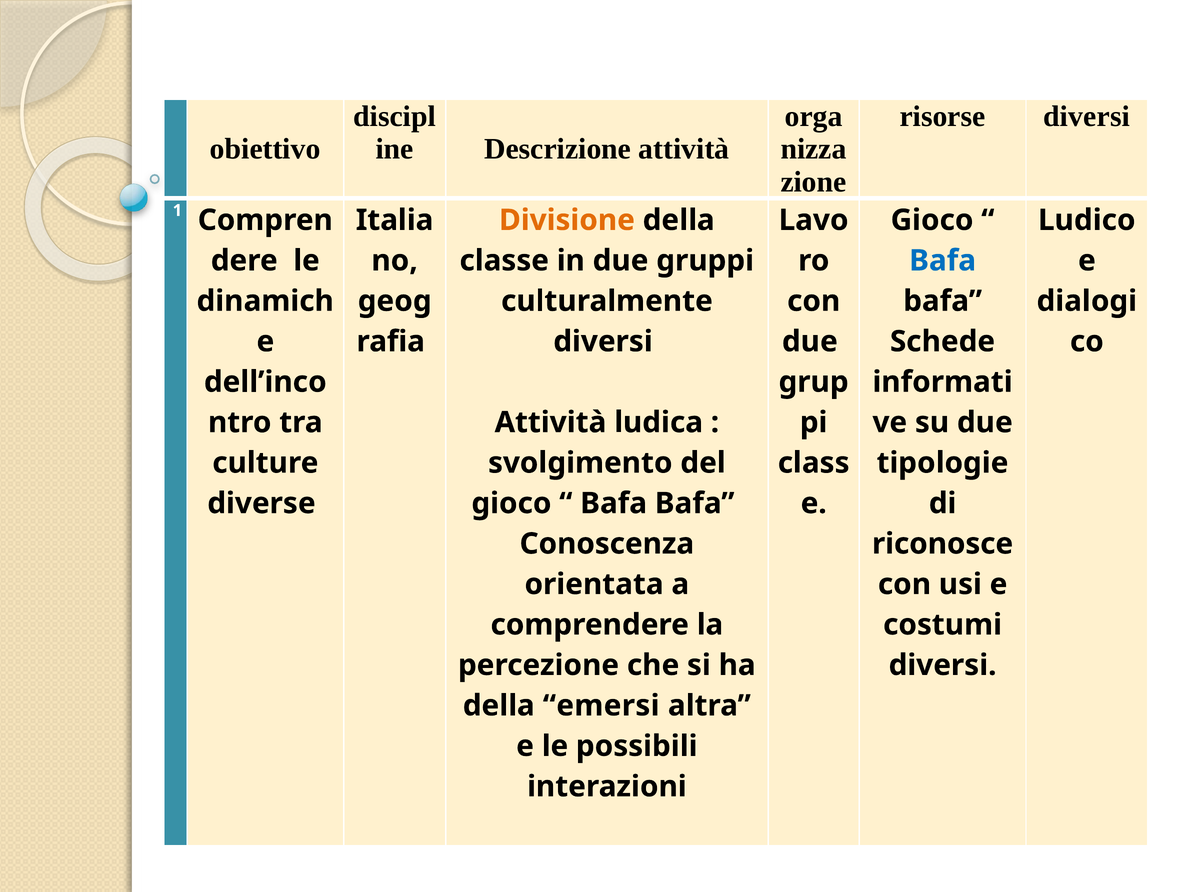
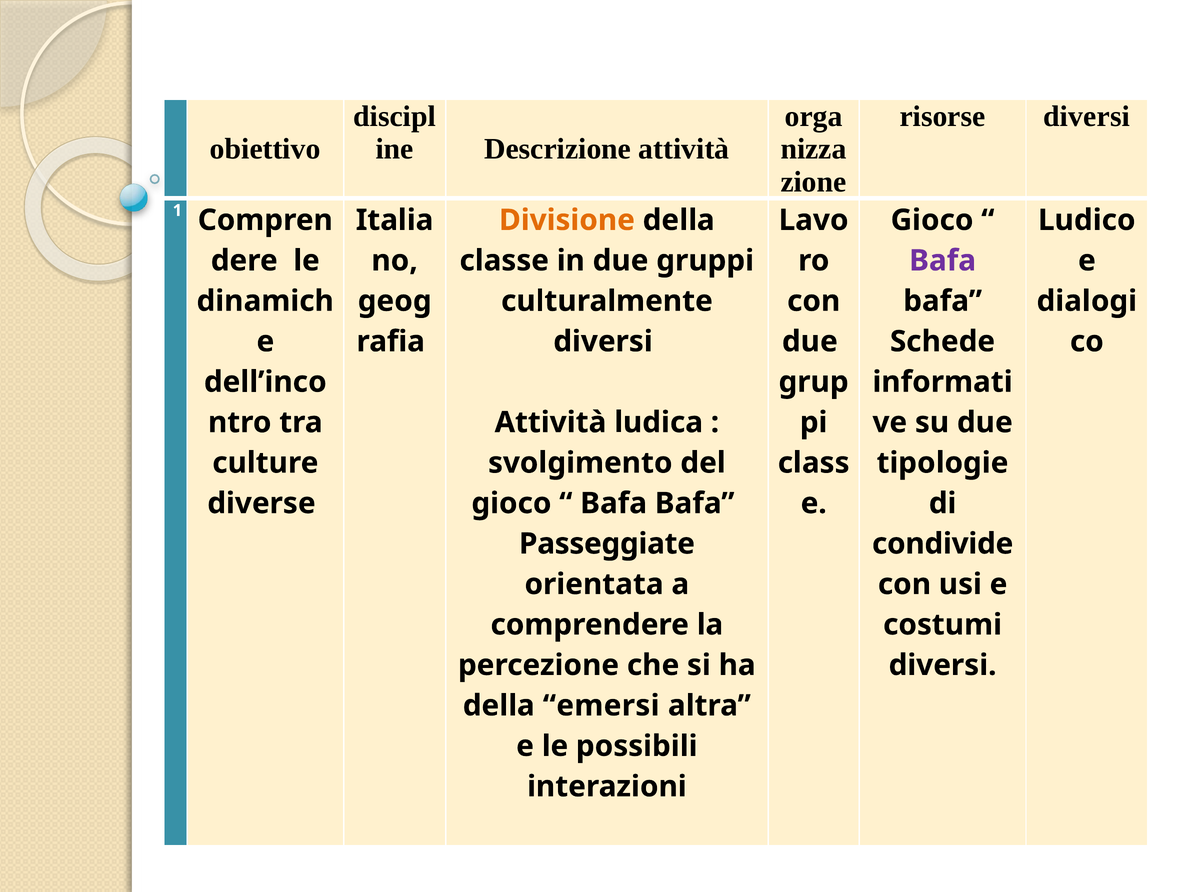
Bafa at (943, 261) colour: blue -> purple
Conoscenza: Conoscenza -> Passeggiate
riconosce: riconosce -> condivide
